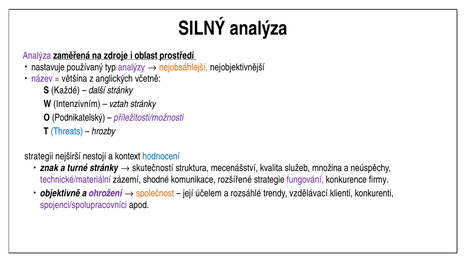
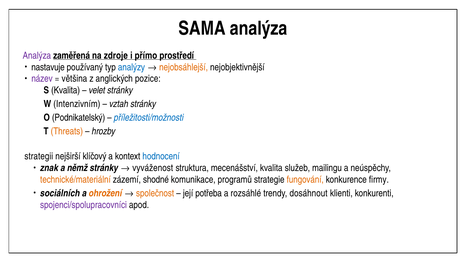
SILNÝ: SILNÝ -> SAMA
oblast: oblast -> přímo
analýzy colour: purple -> blue
včetně: včetně -> pozice
S Každé: Každé -> Kvalita
další: další -> velet
příležitosti/možnosti colour: purple -> blue
Threats colour: blue -> orange
nestojí: nestojí -> klíčový
turné: turné -> němž
skutečností: skutečností -> vyváženost
množina: množina -> mailingu
technické/materiální colour: purple -> orange
rozšířené: rozšířené -> programů
fungování colour: purple -> orange
objektivně: objektivně -> sociálních
ohrožení colour: purple -> orange
účelem: účelem -> potřeba
vzdělávací: vzdělávací -> dosáhnout
